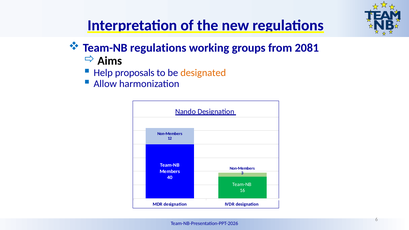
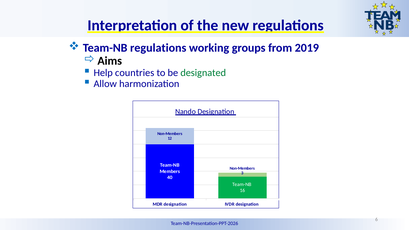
2081: 2081 -> 2019
proposals: proposals -> countries
designated colour: orange -> green
